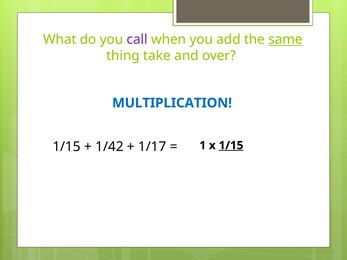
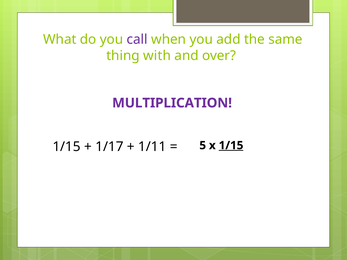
same underline: present -> none
take: take -> with
MULTIPLICATION colour: blue -> purple
1/42: 1/42 -> 1/17
1/17: 1/17 -> 1/11
1: 1 -> 5
